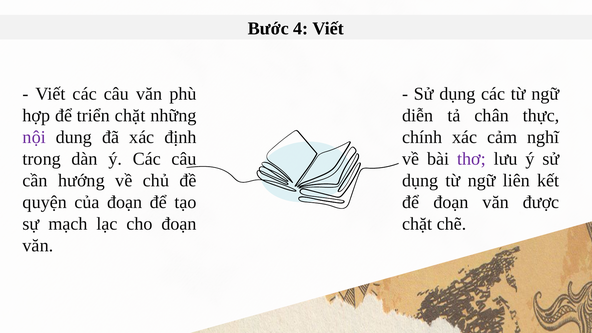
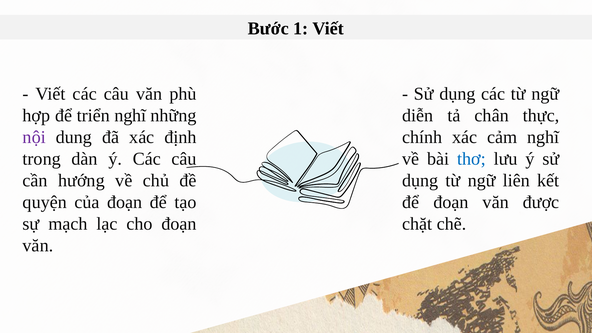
4: 4 -> 1
triển chặt: chặt -> nghĩ
thơ colour: purple -> blue
